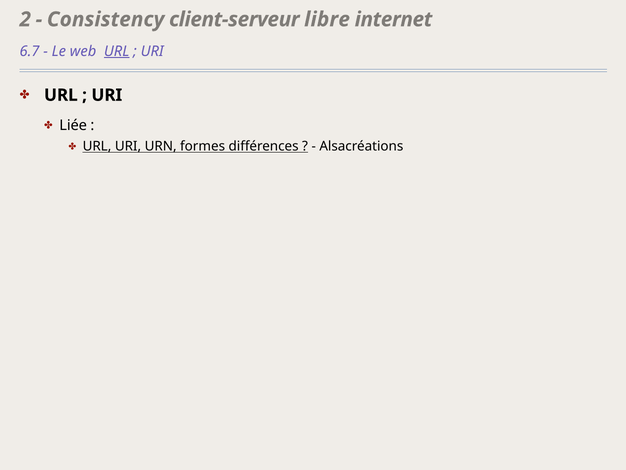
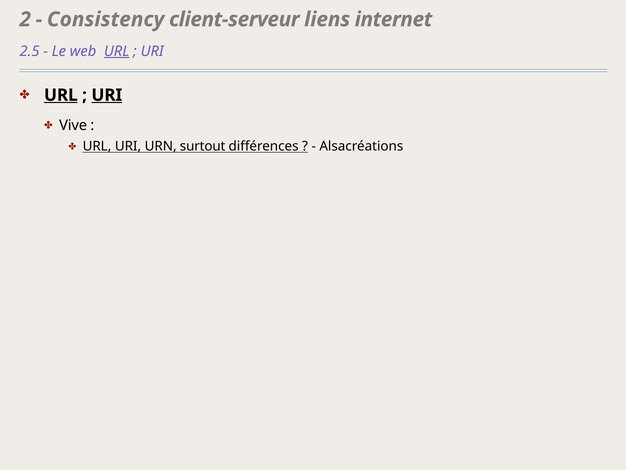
libre: libre -> liens
6.7: 6.7 -> 2.5
URL at (61, 95) underline: none -> present
URI at (107, 95) underline: none -> present
Liée: Liée -> Vive
formes: formes -> surtout
